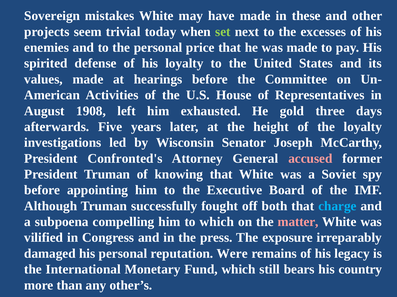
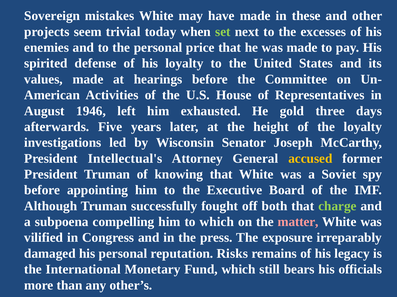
1908: 1908 -> 1946
Confronted's: Confronted's -> Intellectual's
accused colour: pink -> yellow
charge colour: light blue -> light green
Were: Were -> Risks
country: country -> officials
